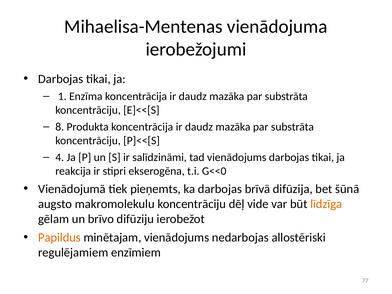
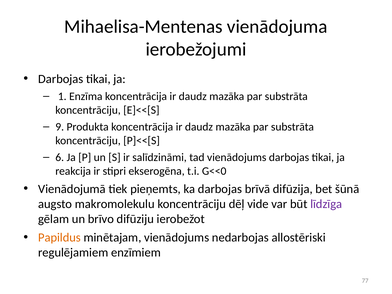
8: 8 -> 9
4: 4 -> 6
līdzīga colour: orange -> purple
